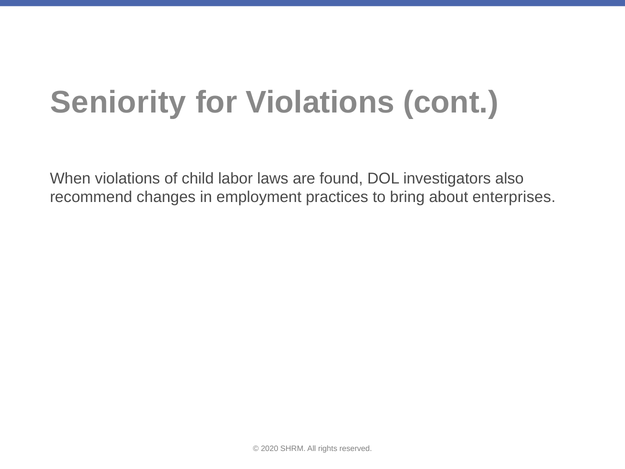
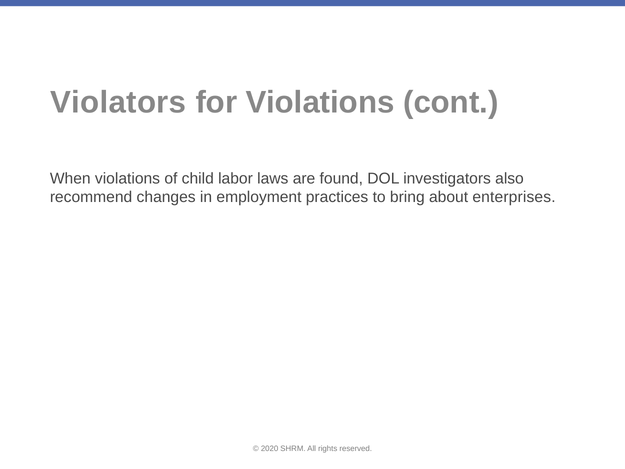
Seniority: Seniority -> Violators
